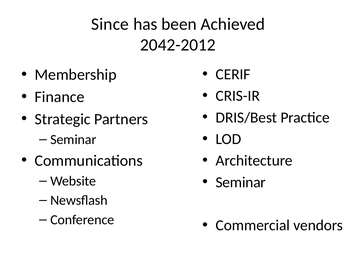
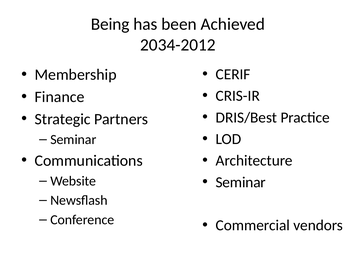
Since: Since -> Being
2042-2012: 2042-2012 -> 2034-2012
